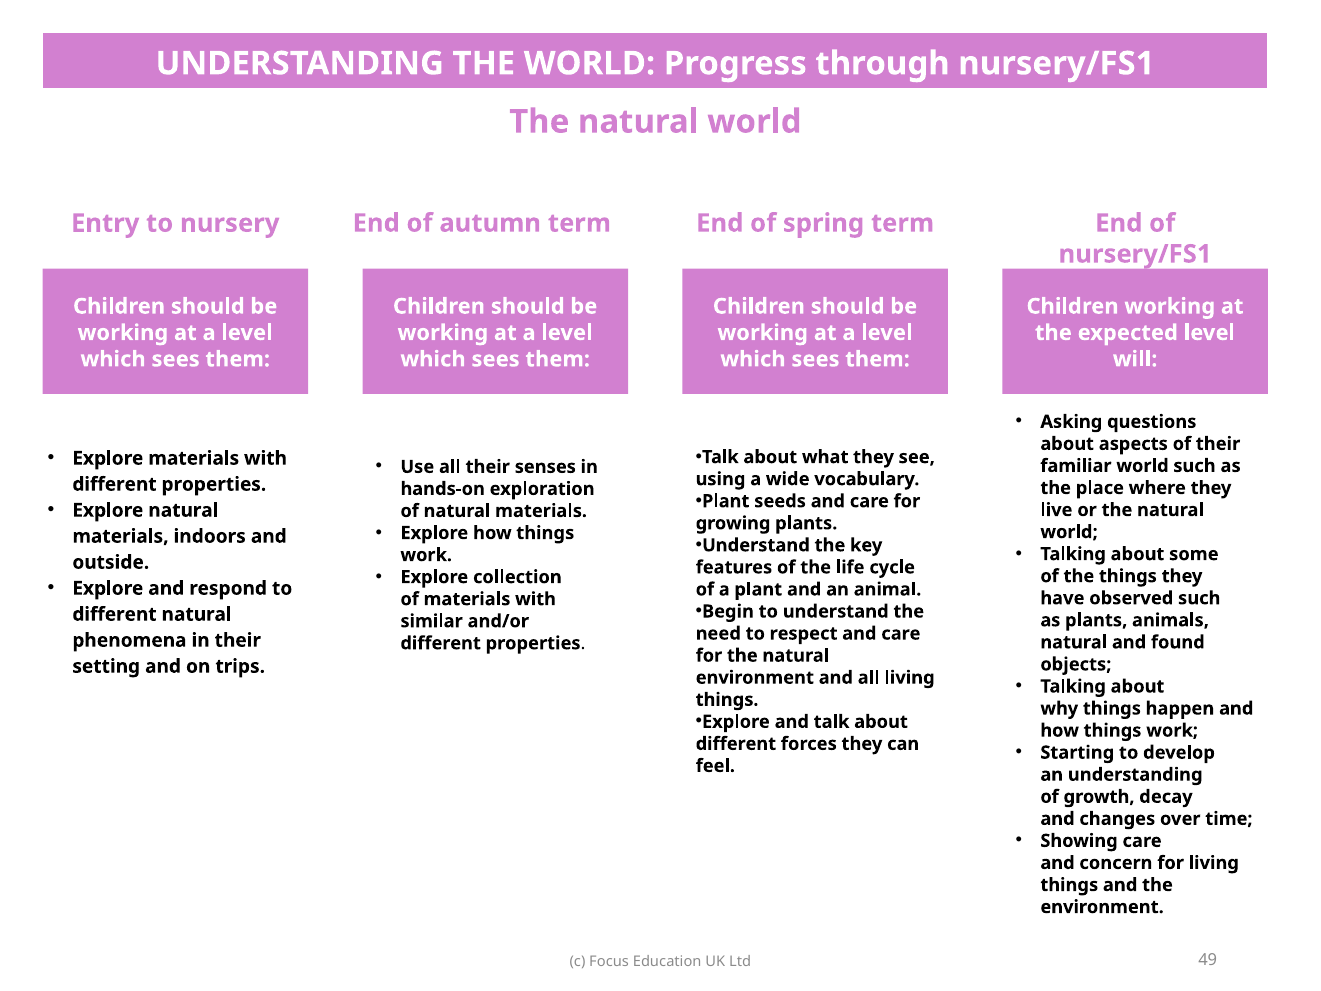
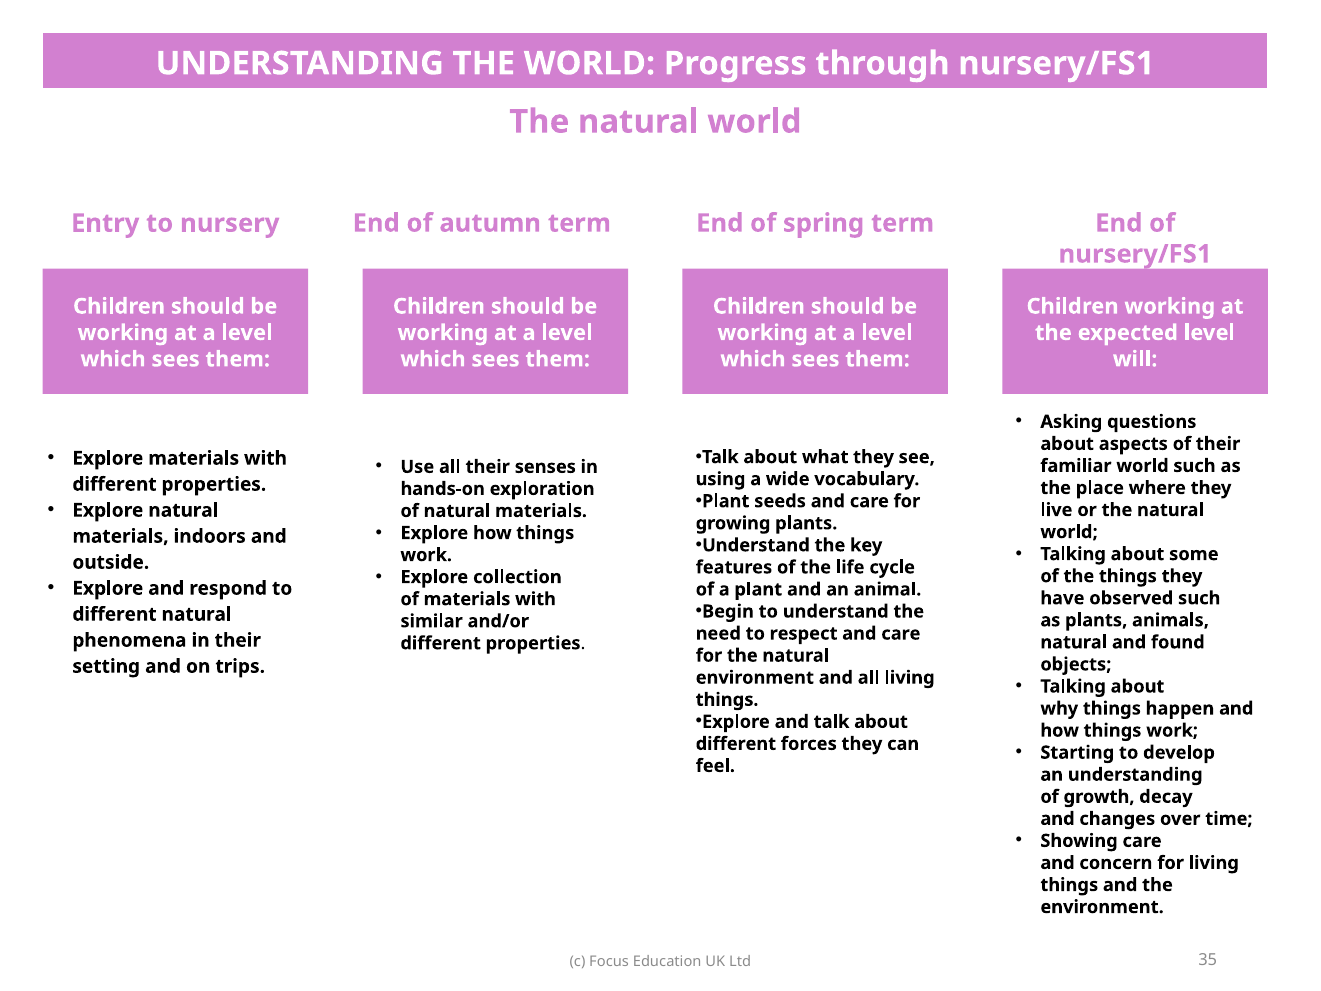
49: 49 -> 35
